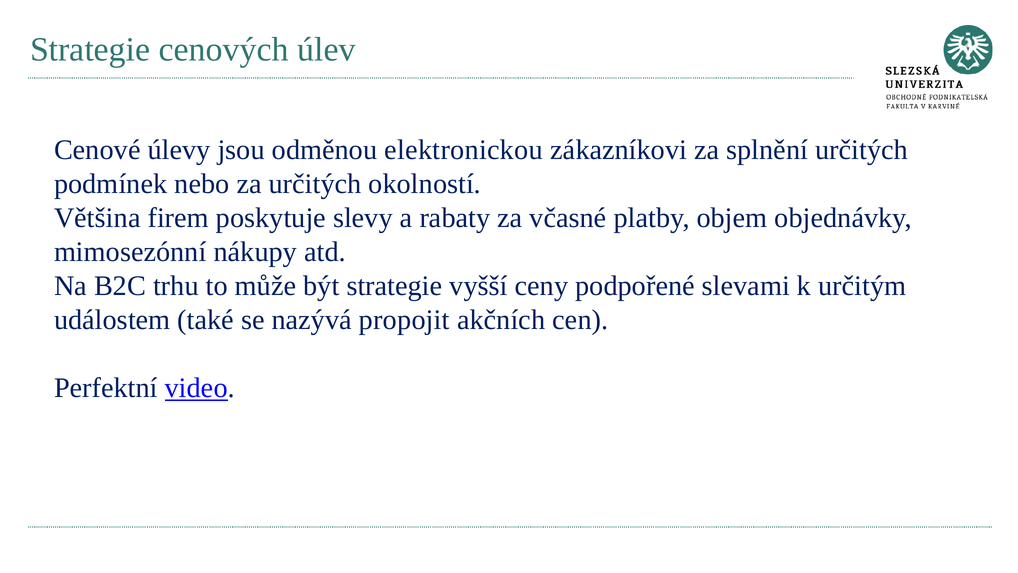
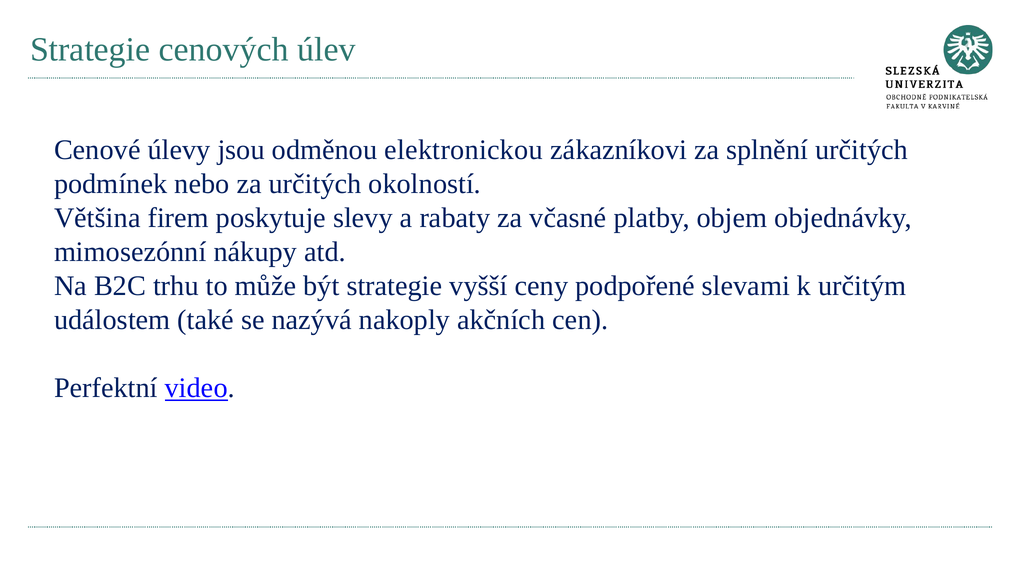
propojit: propojit -> nakoply
